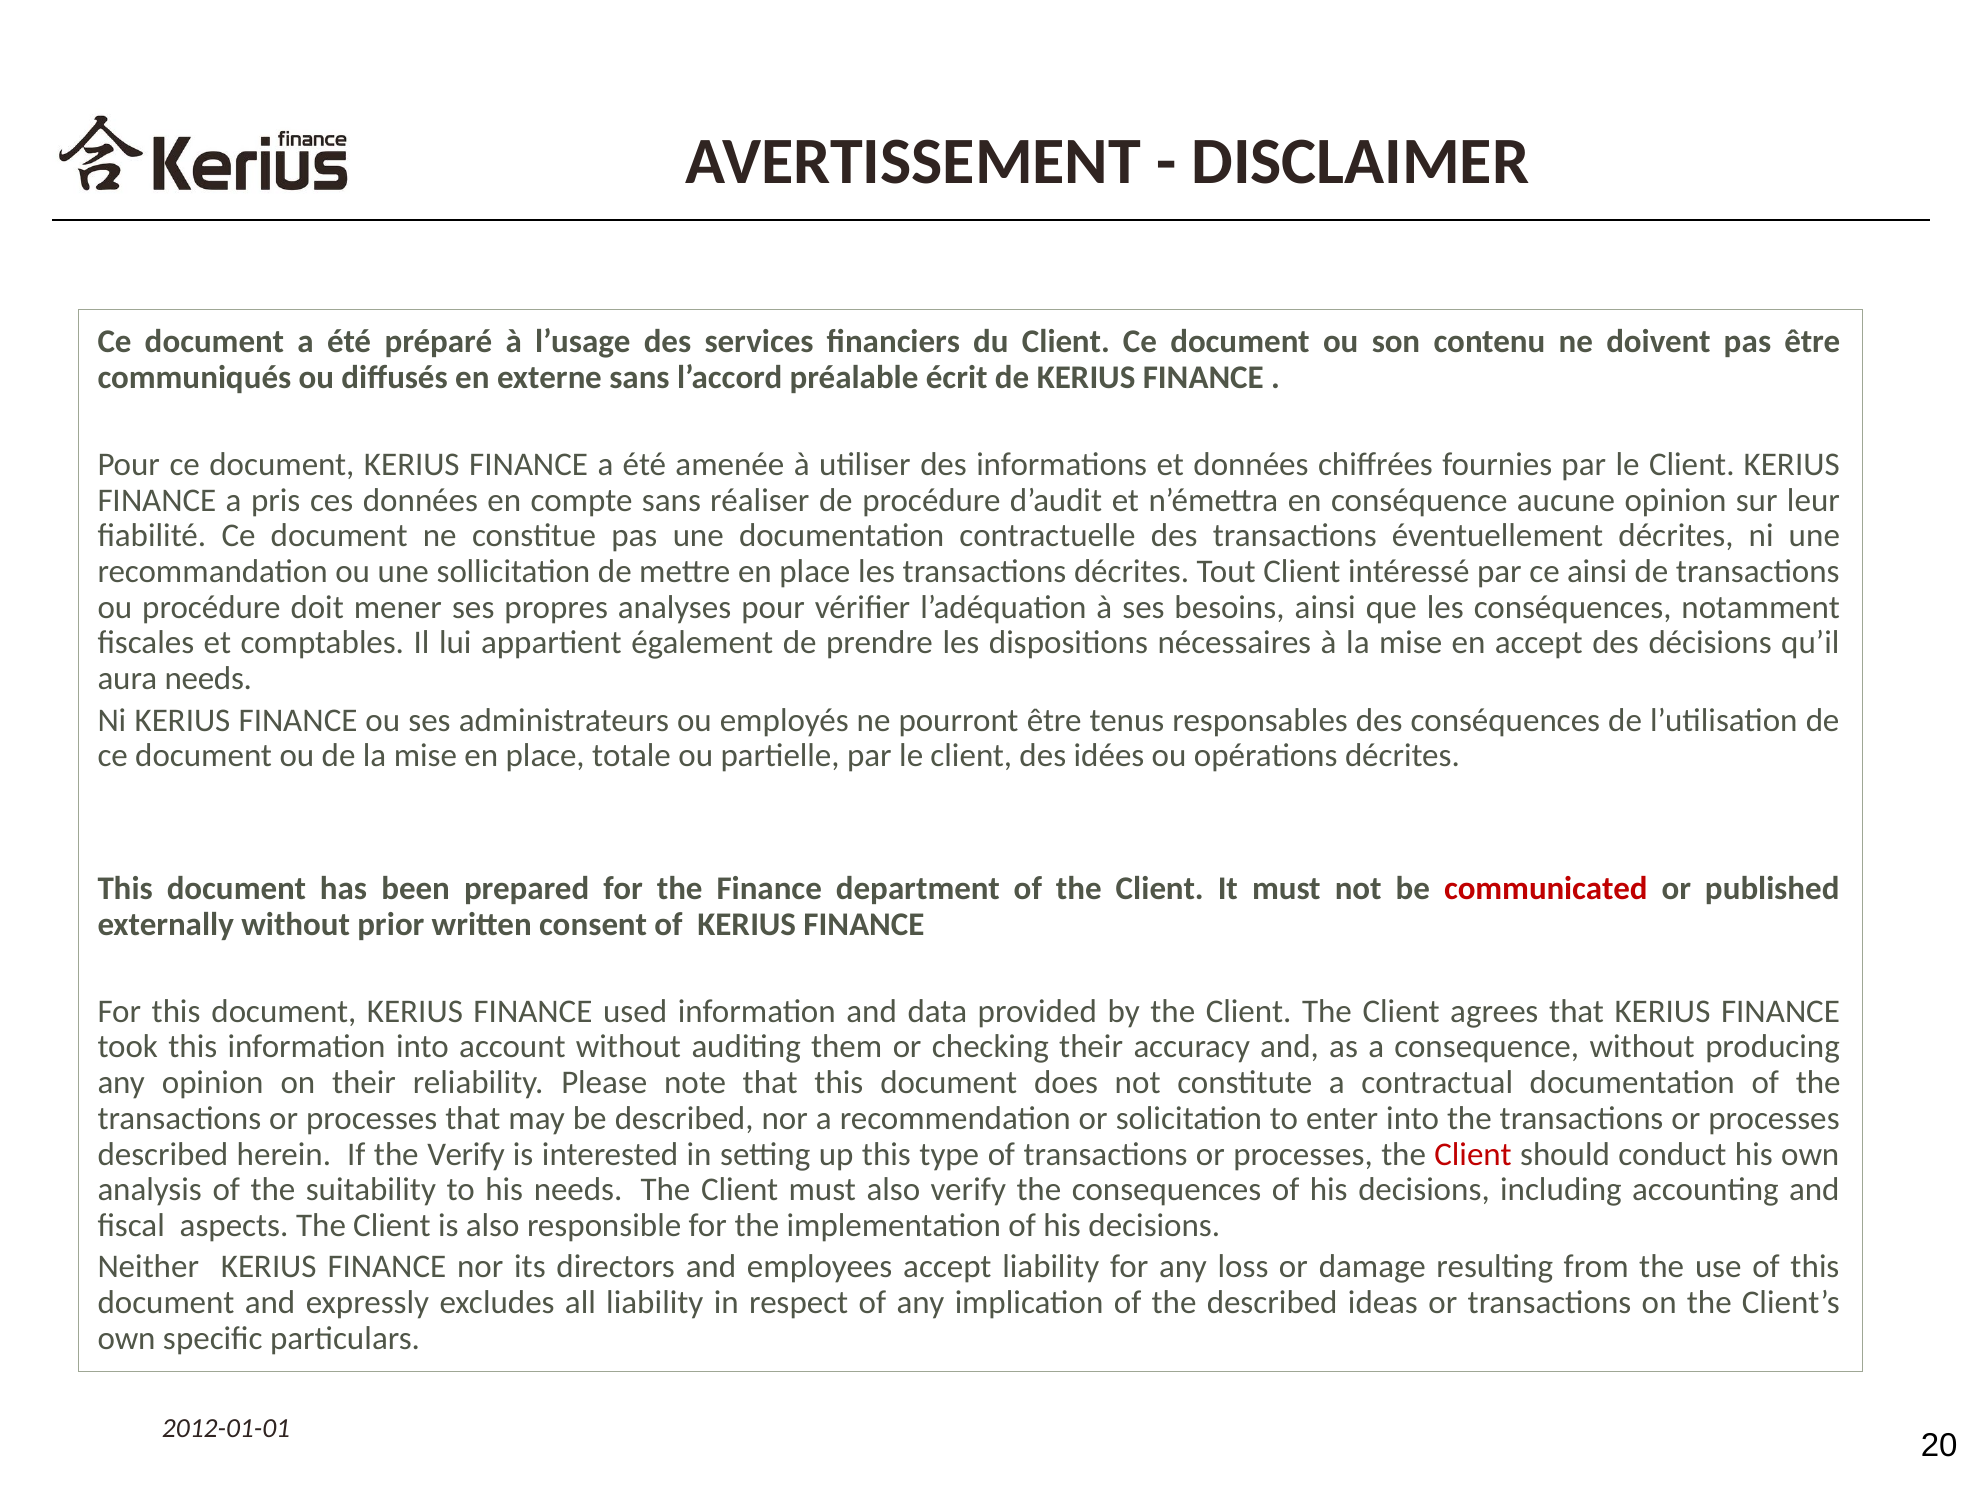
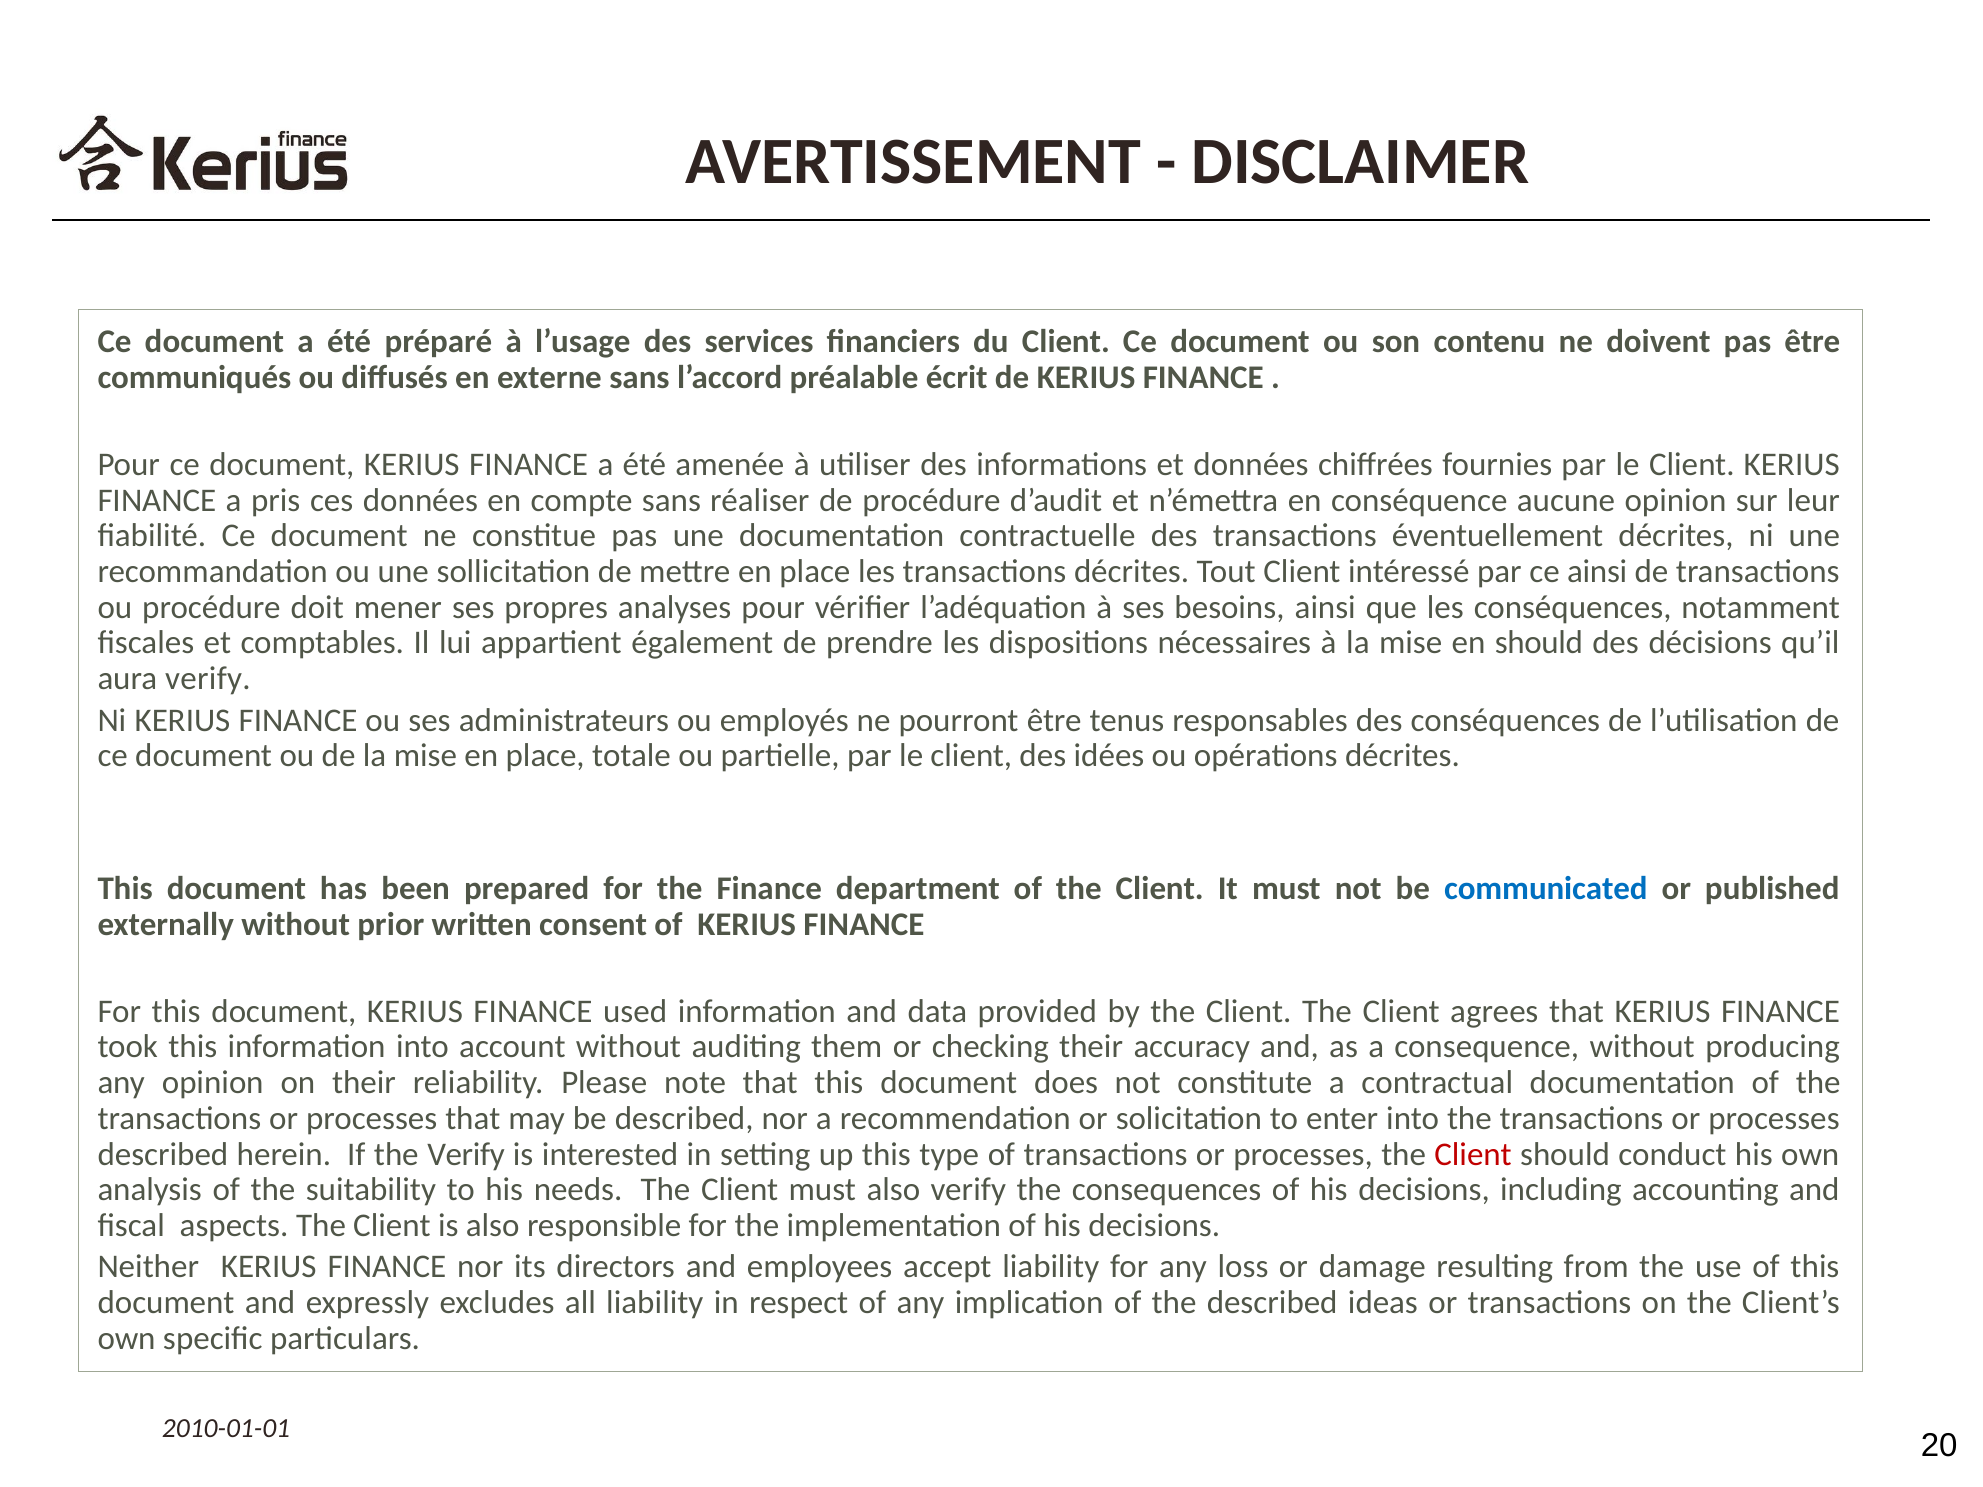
en accept: accept -> should
aura needs: needs -> verify
communicated colour: red -> blue
2012-01-01: 2012-01-01 -> 2010-01-01
